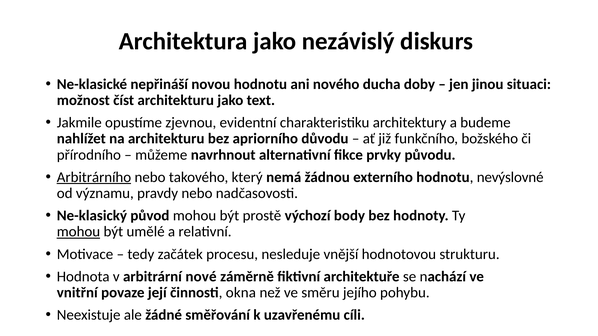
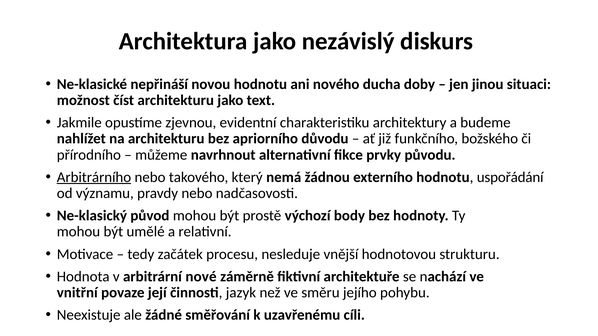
nevýslovné: nevýslovné -> uspořádání
mohou at (78, 232) underline: present -> none
okna: okna -> jazyk
